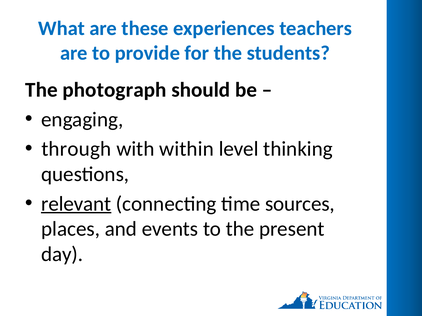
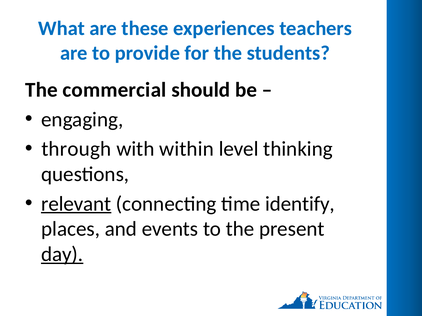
photograph: photograph -> commercial
sources: sources -> identify
day underline: none -> present
